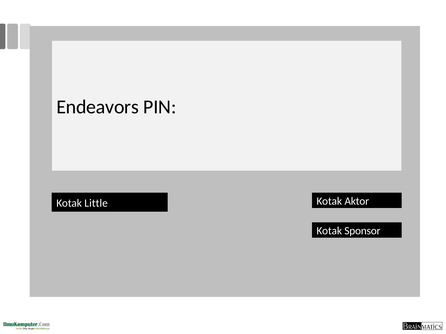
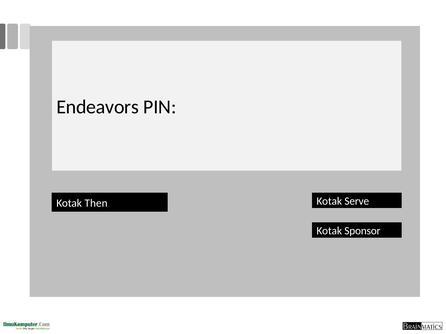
Little: Little -> Then
Aktor: Aktor -> Serve
